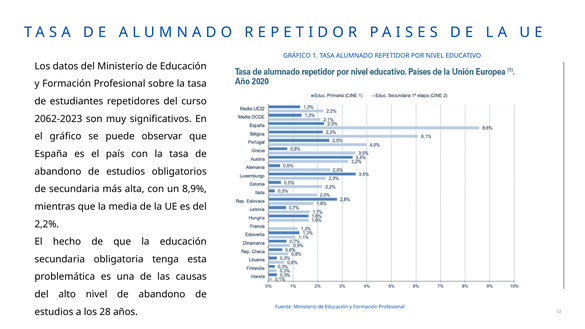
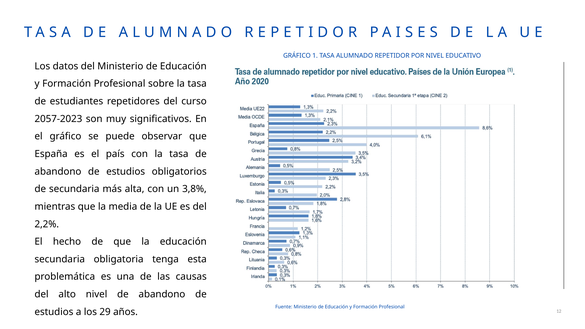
2062-2023: 2062-2023 -> 2057-2023
8,9%: 8,9% -> 3,8%
28: 28 -> 29
